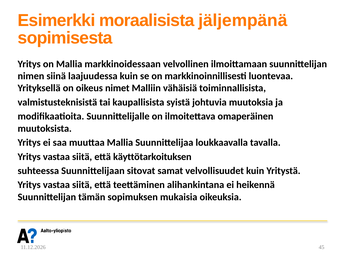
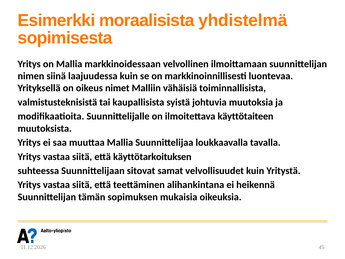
jäljempänä: jäljempänä -> yhdistelmä
omaperäinen: omaperäinen -> käyttötaiteen
